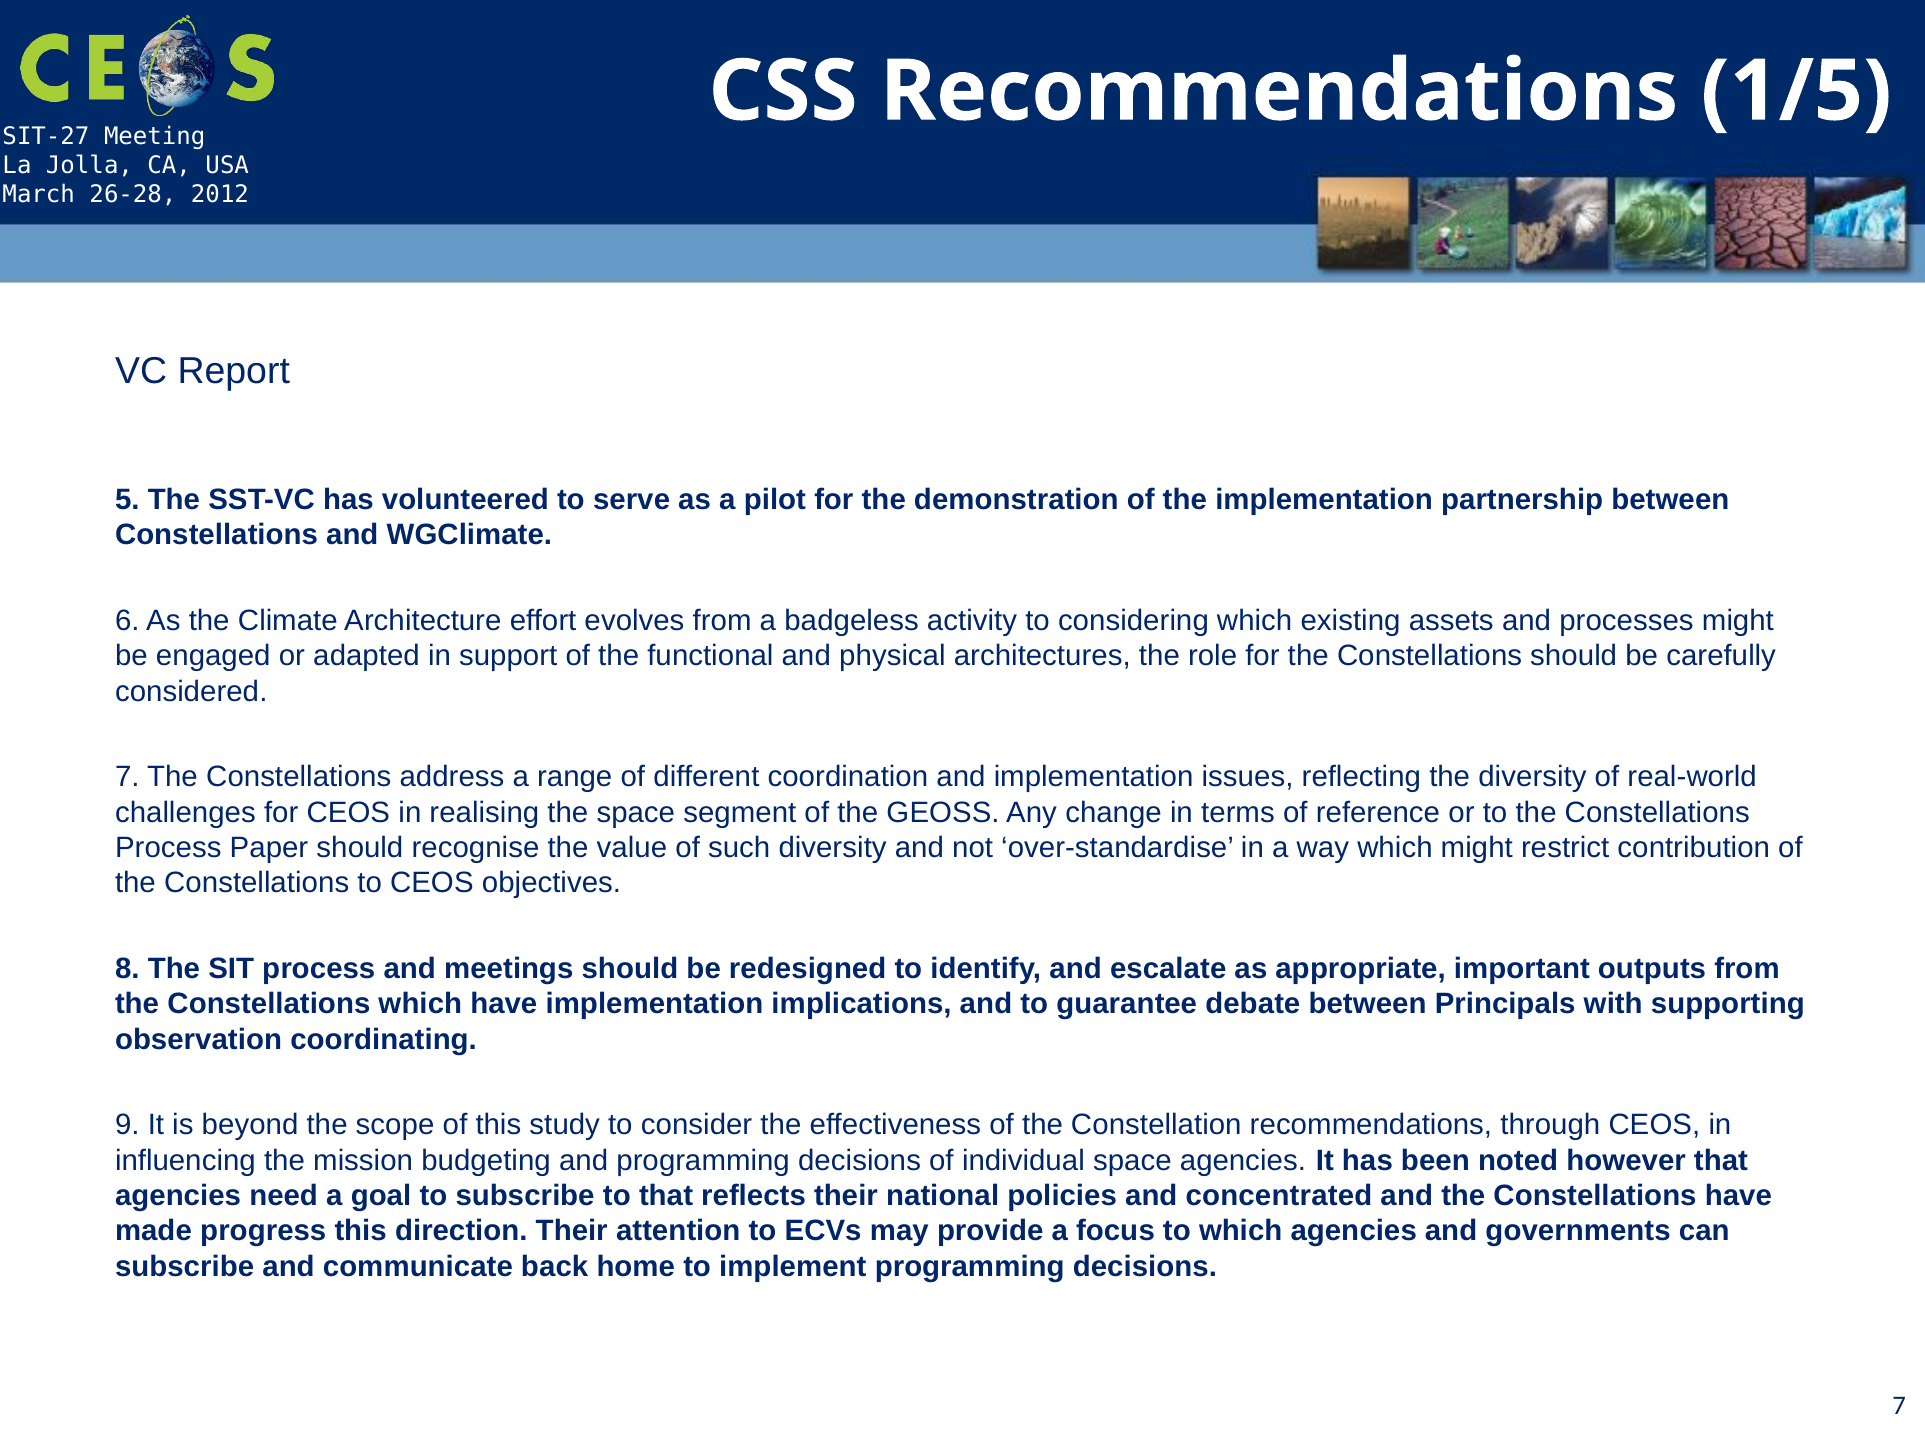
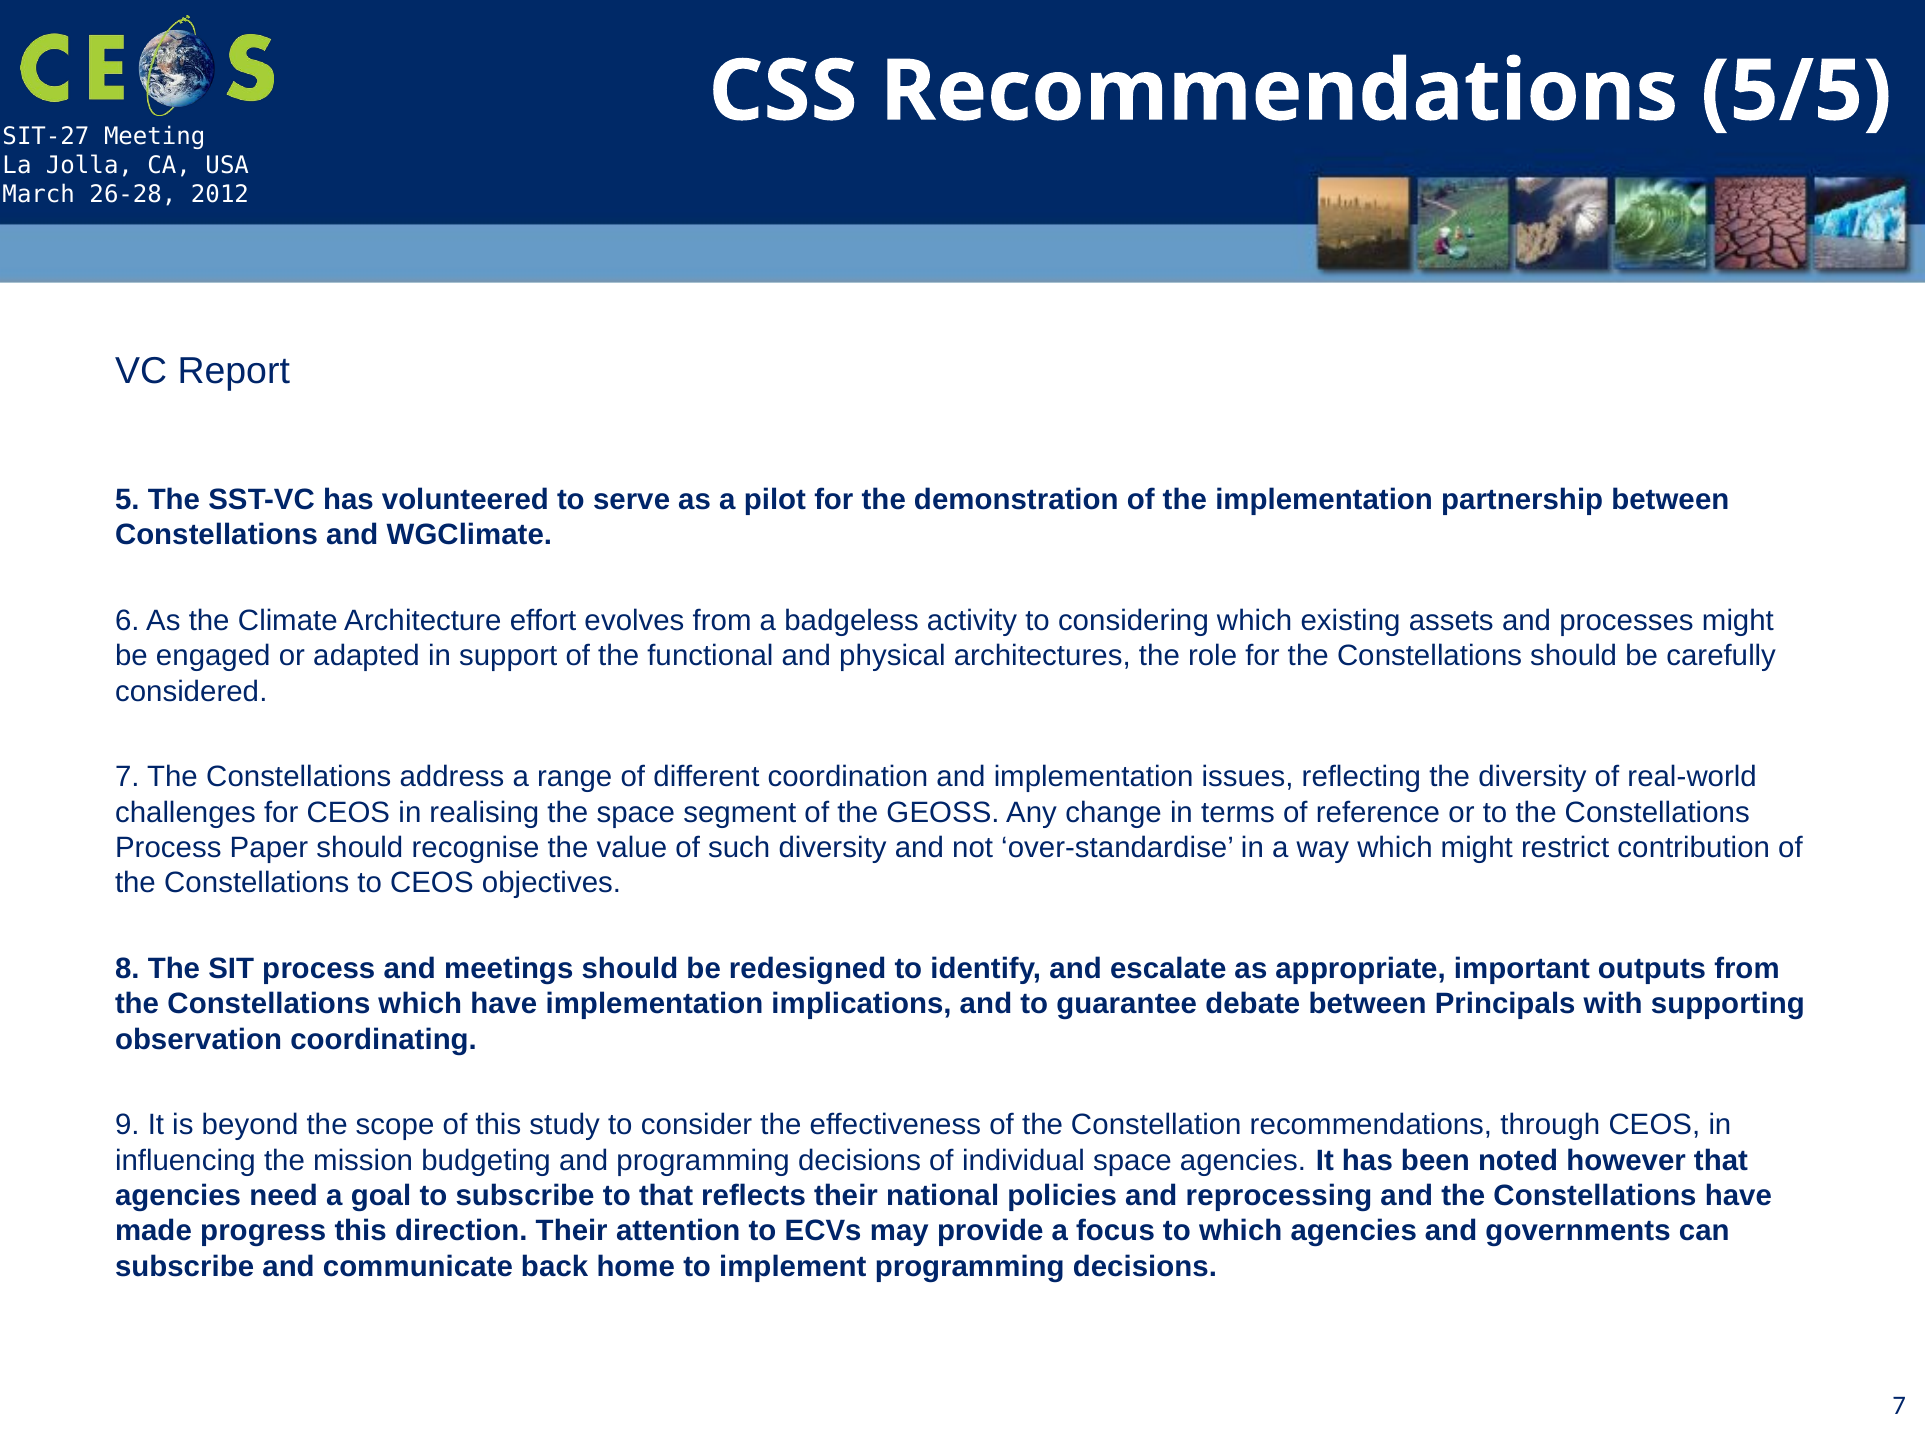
1/5: 1/5 -> 5/5
concentrated: concentrated -> reprocessing
